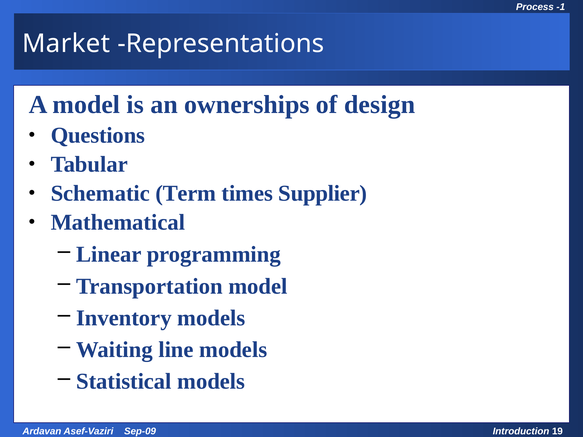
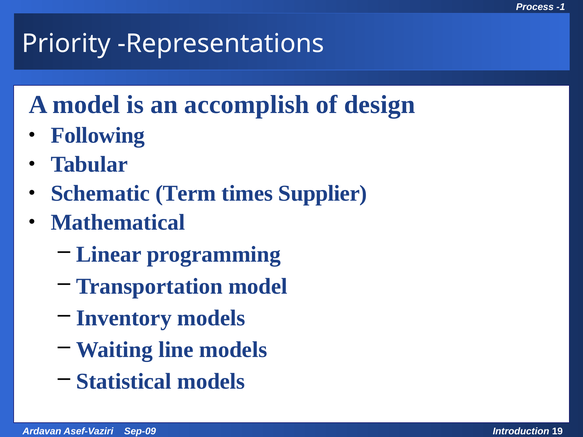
Market: Market -> Priority
ownerships: ownerships -> accomplish
Questions: Questions -> Following
